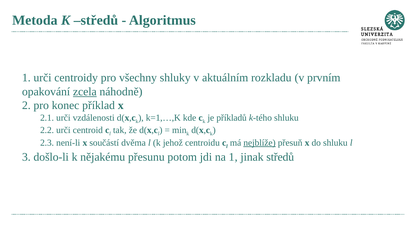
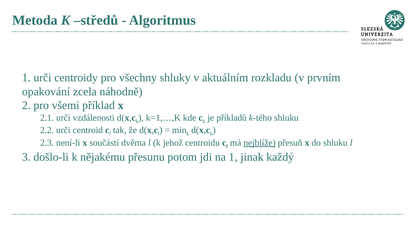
zcela underline: present -> none
konec: konec -> všemi
jinak středů: středů -> každý
